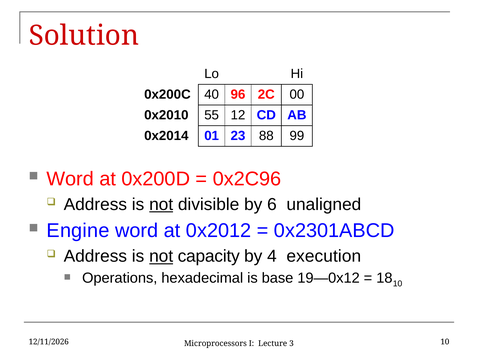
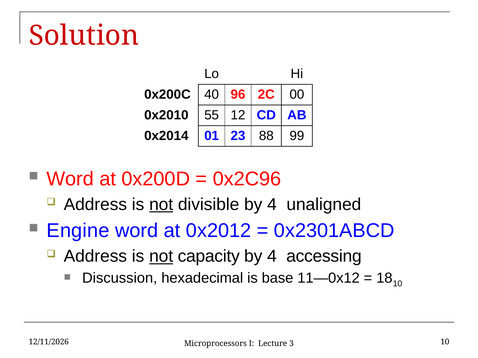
divisible by 6: 6 -> 4
execution: execution -> accessing
Operations: Operations -> Discussion
19—0x12: 19—0x12 -> 11—0x12
